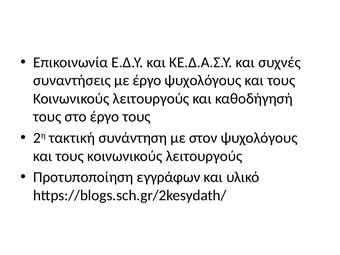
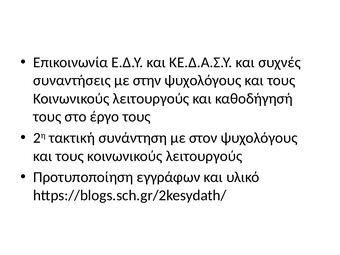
με έργο: έργο -> στην
